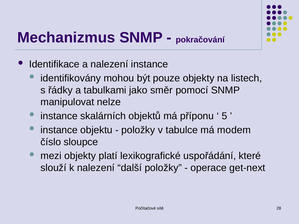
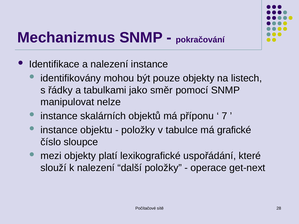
5: 5 -> 7
modem: modem -> grafické
